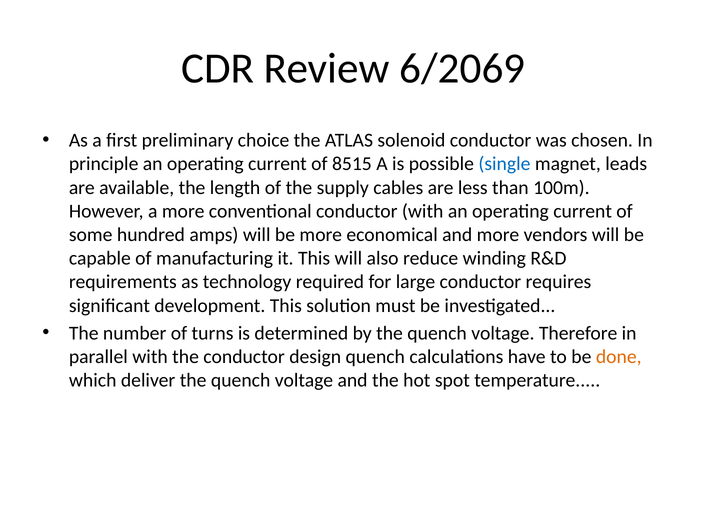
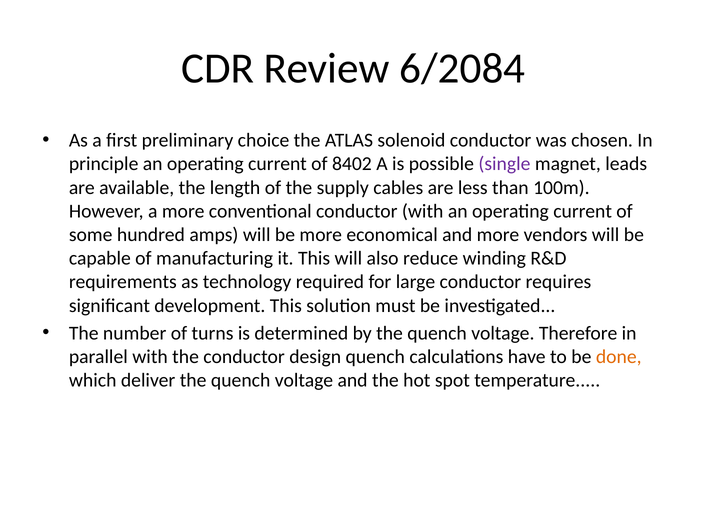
6/2069: 6/2069 -> 6/2084
8515: 8515 -> 8402
single colour: blue -> purple
